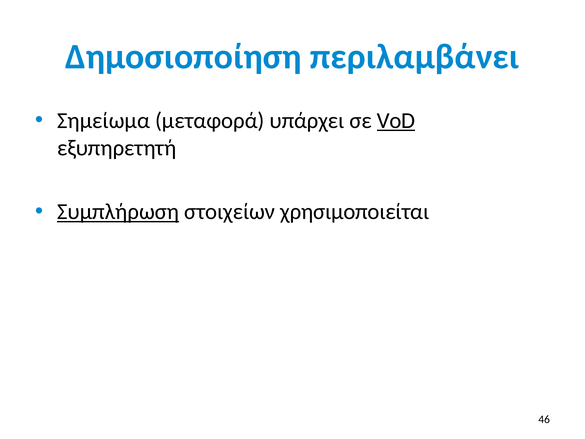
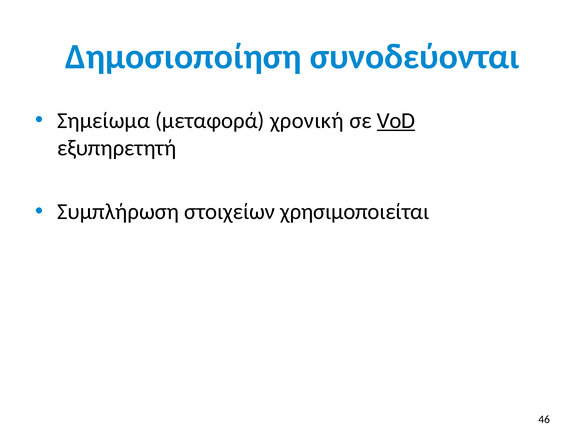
περιλαμβάνει: περιλαμβάνει -> συνοδεύονται
υπάρχει: υπάρχει -> χρονική
Συμπλήρωση underline: present -> none
